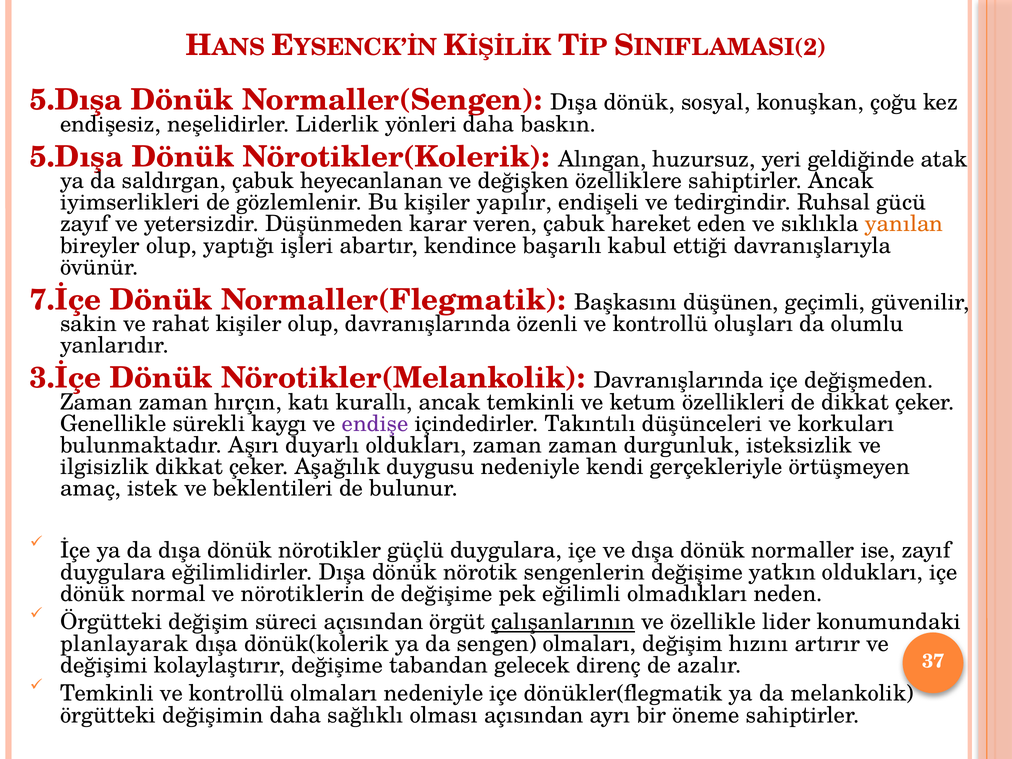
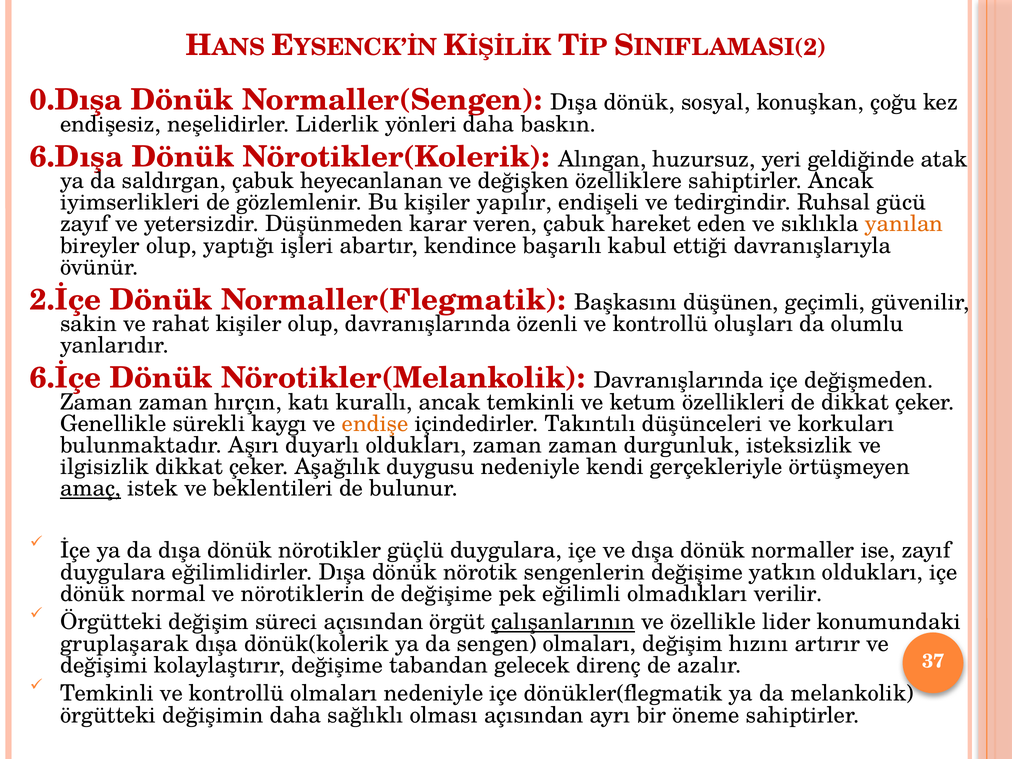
5.Dışa at (76, 100): 5.Dışa -> 0.Dışa
5.Dışa at (77, 157): 5.Dışa -> 6.Dışa
7.İçe: 7.İçe -> 2.İçe
3.İçe: 3.İçe -> 6.İçe
endişe colour: purple -> orange
amaç underline: none -> present
neden: neden -> verilir
planlayarak: planlayarak -> gruplaşarak
